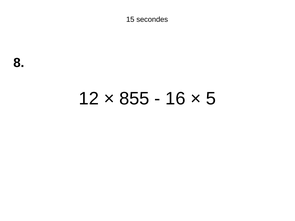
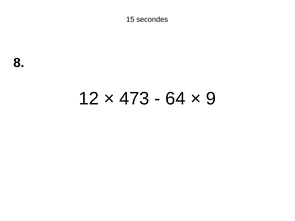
855: 855 -> 473
16: 16 -> 64
5: 5 -> 9
